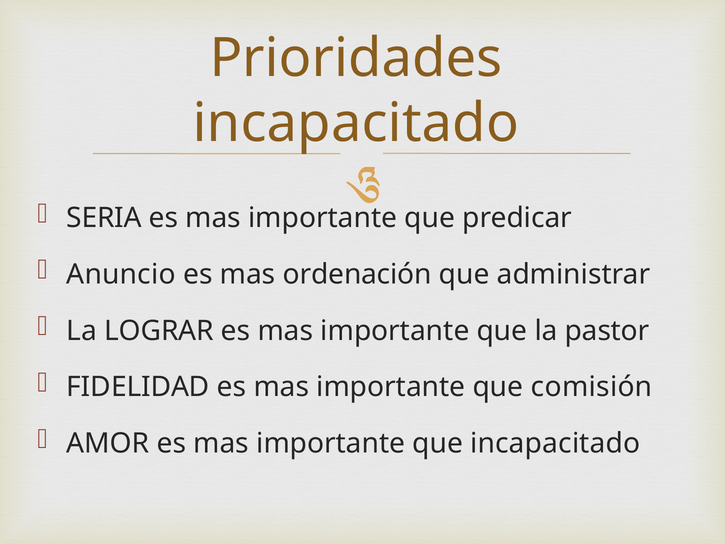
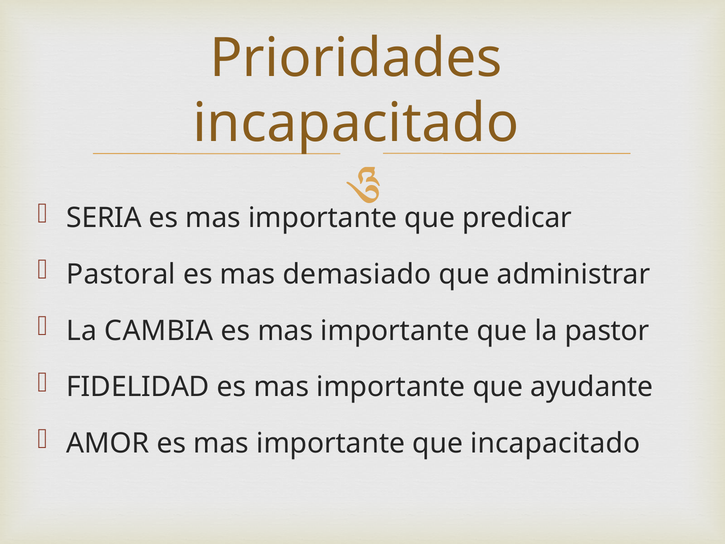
Anuncio: Anuncio -> Pastoral
ordenación: ordenación -> demasiado
LOGRAR: LOGRAR -> CAMBIA
comisión: comisión -> ayudante
